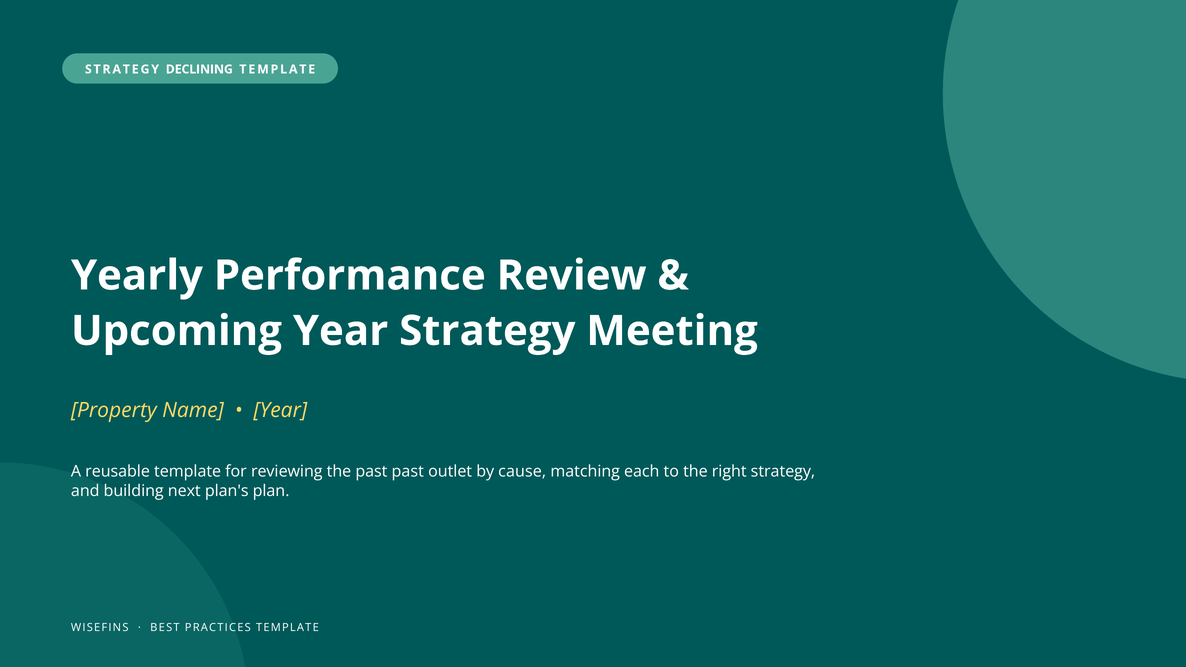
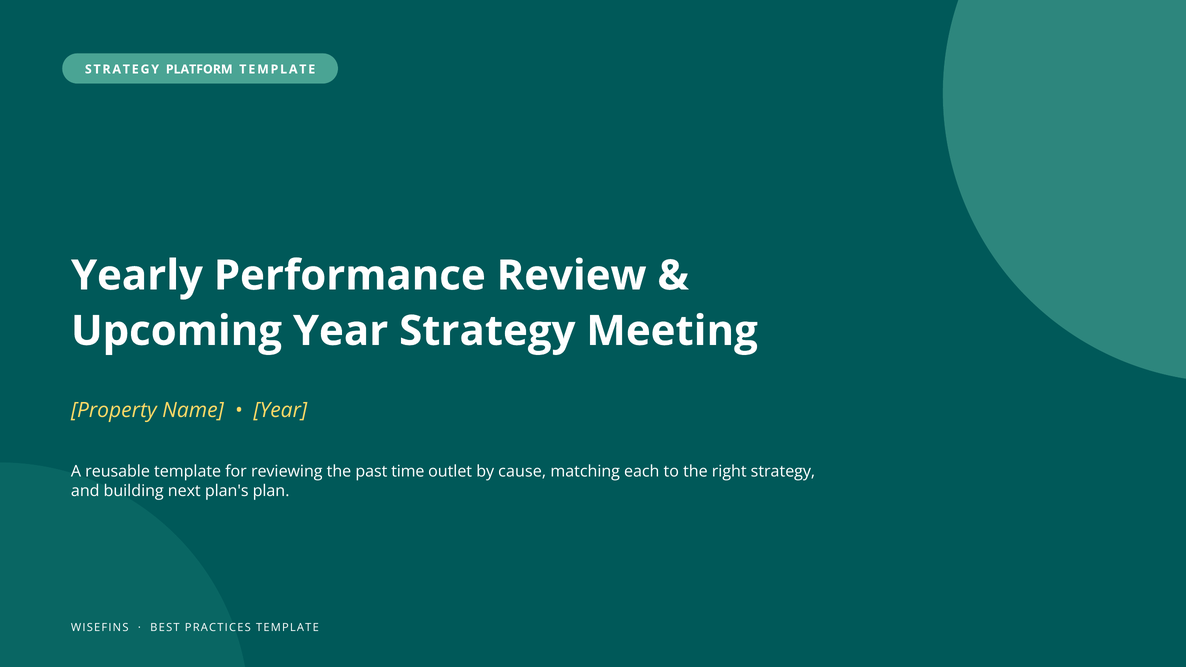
DECLINING: DECLINING -> PLATFORM
past past: past -> time
